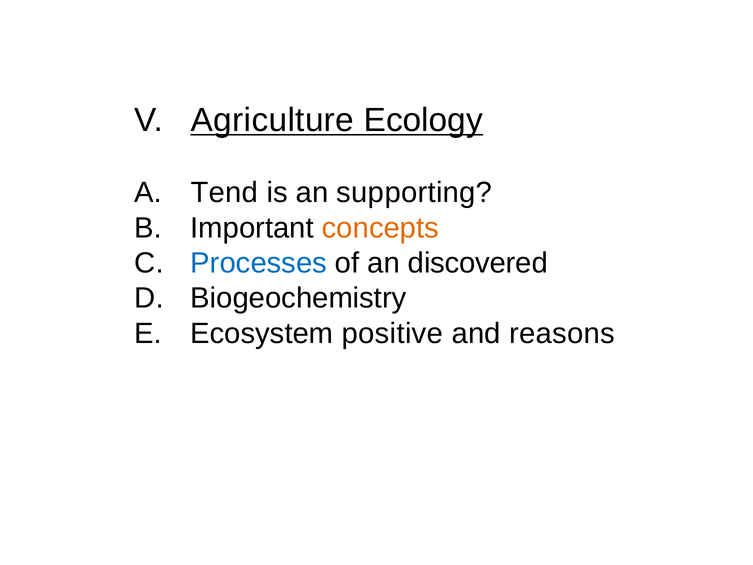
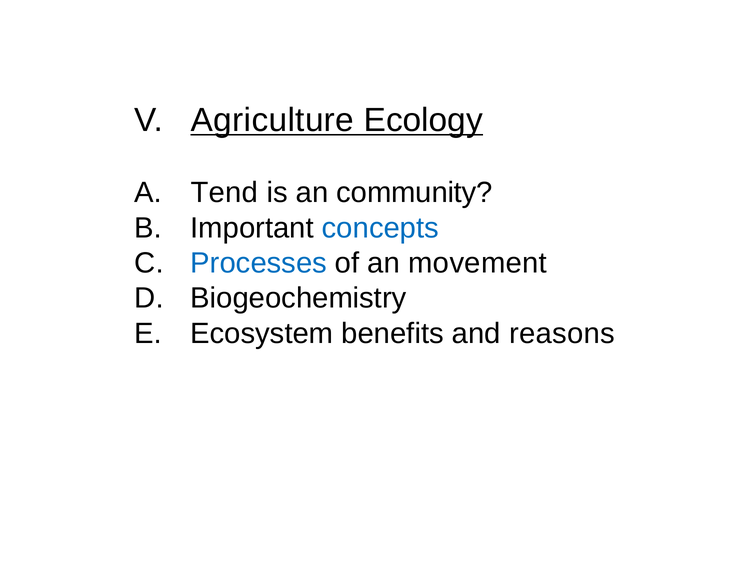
supporting: supporting -> community
concepts colour: orange -> blue
discovered: discovered -> movement
positive: positive -> benefits
